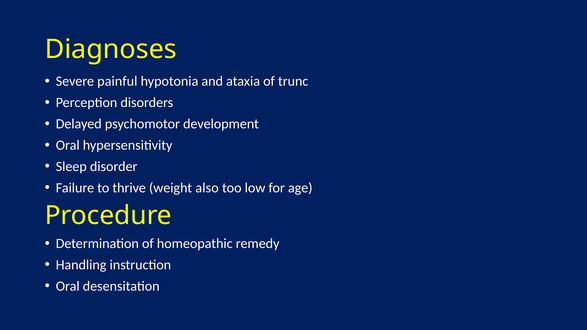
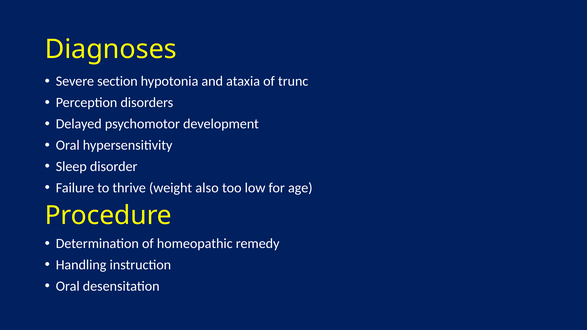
painful: painful -> section
